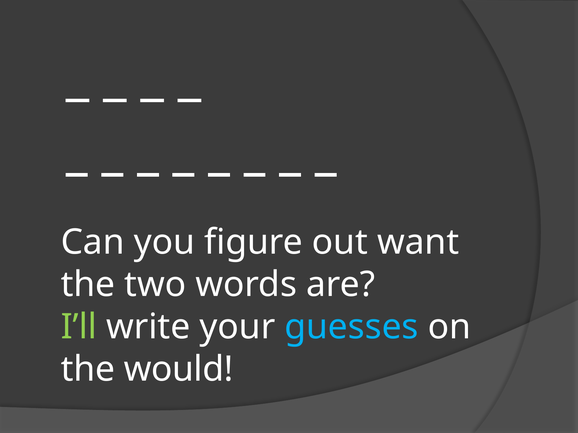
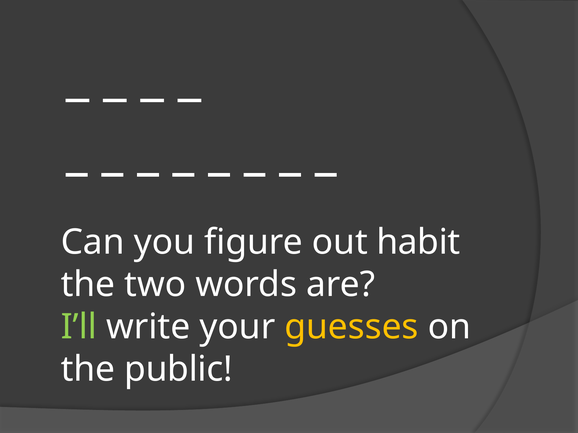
want: want -> habit
guesses colour: light blue -> yellow
would: would -> public
